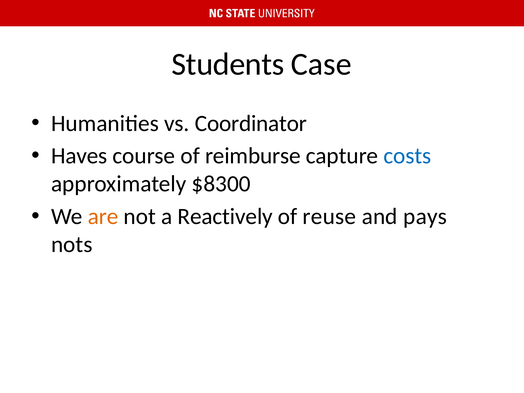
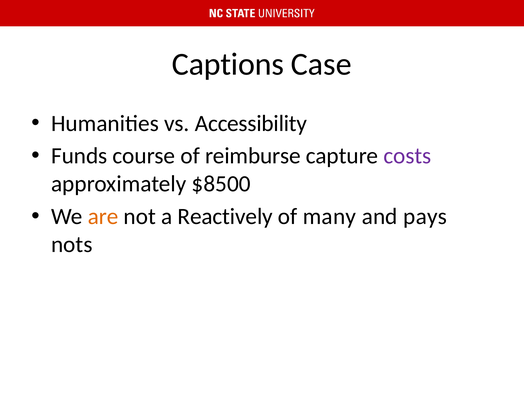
Students: Students -> Captions
Coordinator: Coordinator -> Accessibility
Haves: Haves -> Funds
costs colour: blue -> purple
$8300: $8300 -> $8500
reuse: reuse -> many
